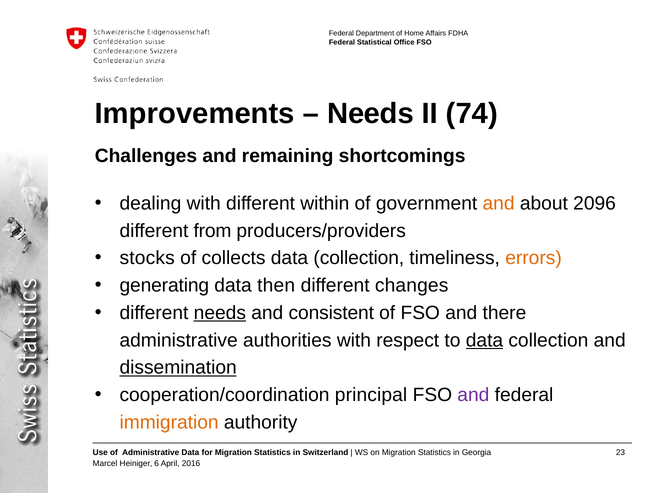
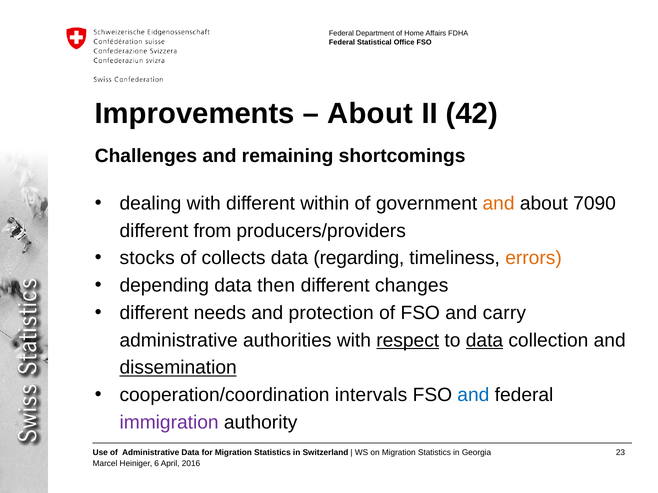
Needs at (370, 114): Needs -> About
74: 74 -> 42
2096: 2096 -> 7090
collection at (359, 258): collection -> regarding
generating: generating -> depending
needs at (220, 313) underline: present -> none
consistent: consistent -> protection
there: there -> carry
respect underline: none -> present
principal: principal -> intervals
and at (473, 395) colour: purple -> blue
immigration colour: orange -> purple
